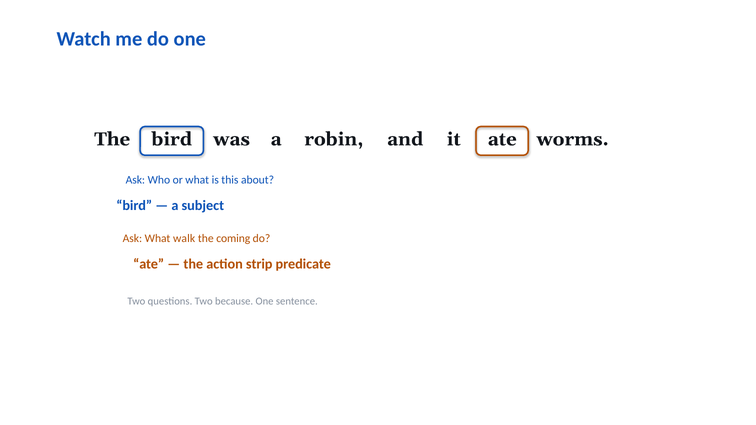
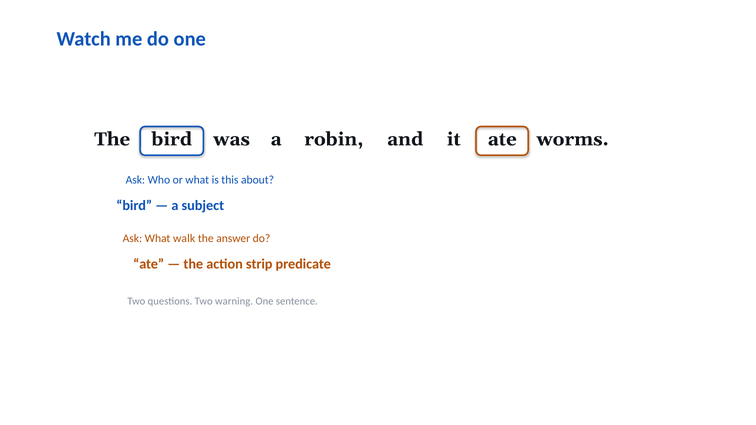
coming: coming -> answer
because: because -> warning
